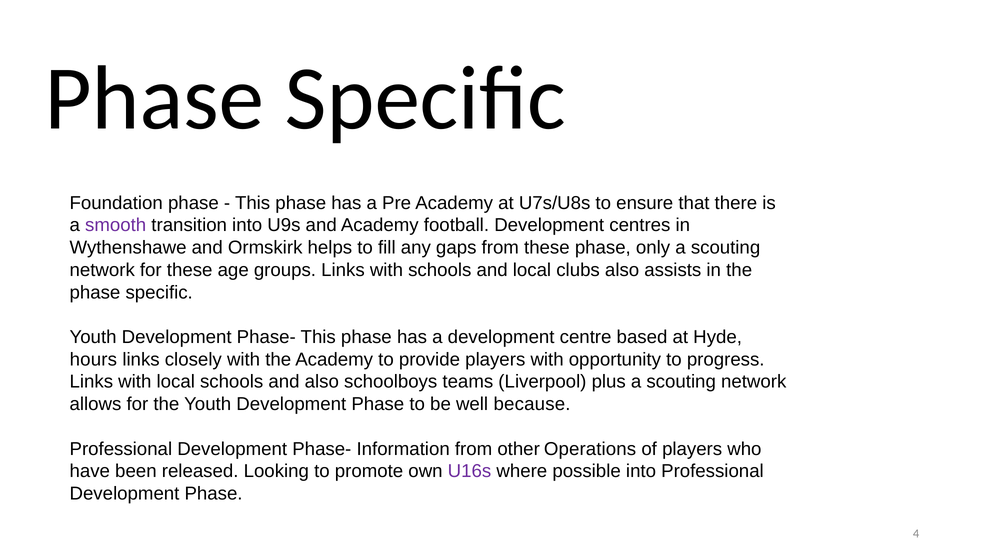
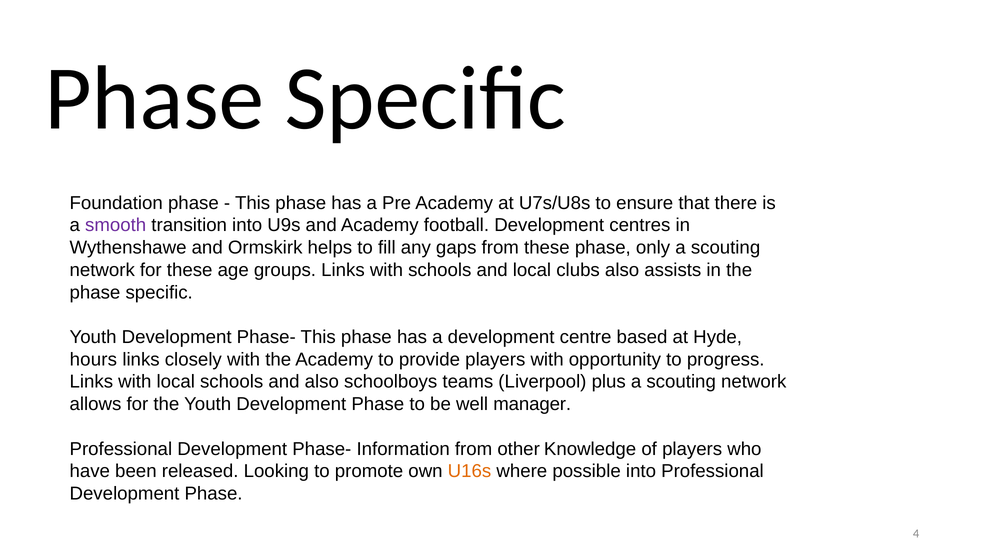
because: because -> manager
Operations: Operations -> Knowledge
U16s colour: purple -> orange
